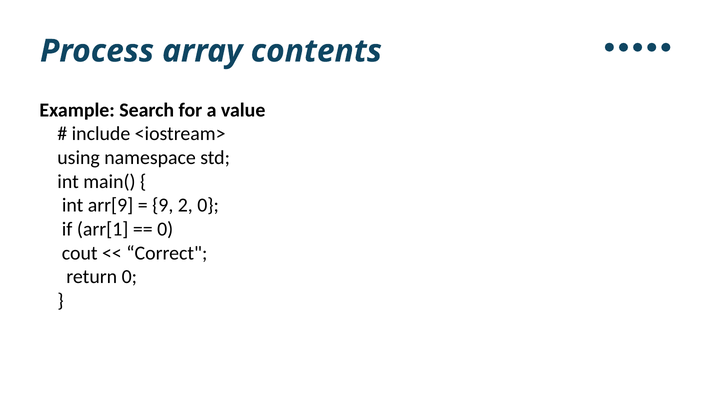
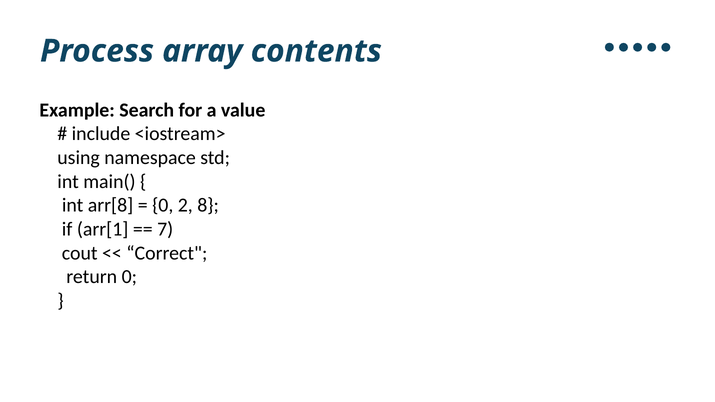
arr[9: arr[9 -> arr[8
9 at (163, 205): 9 -> 0
2 0: 0 -> 8
0 at (165, 229): 0 -> 7
